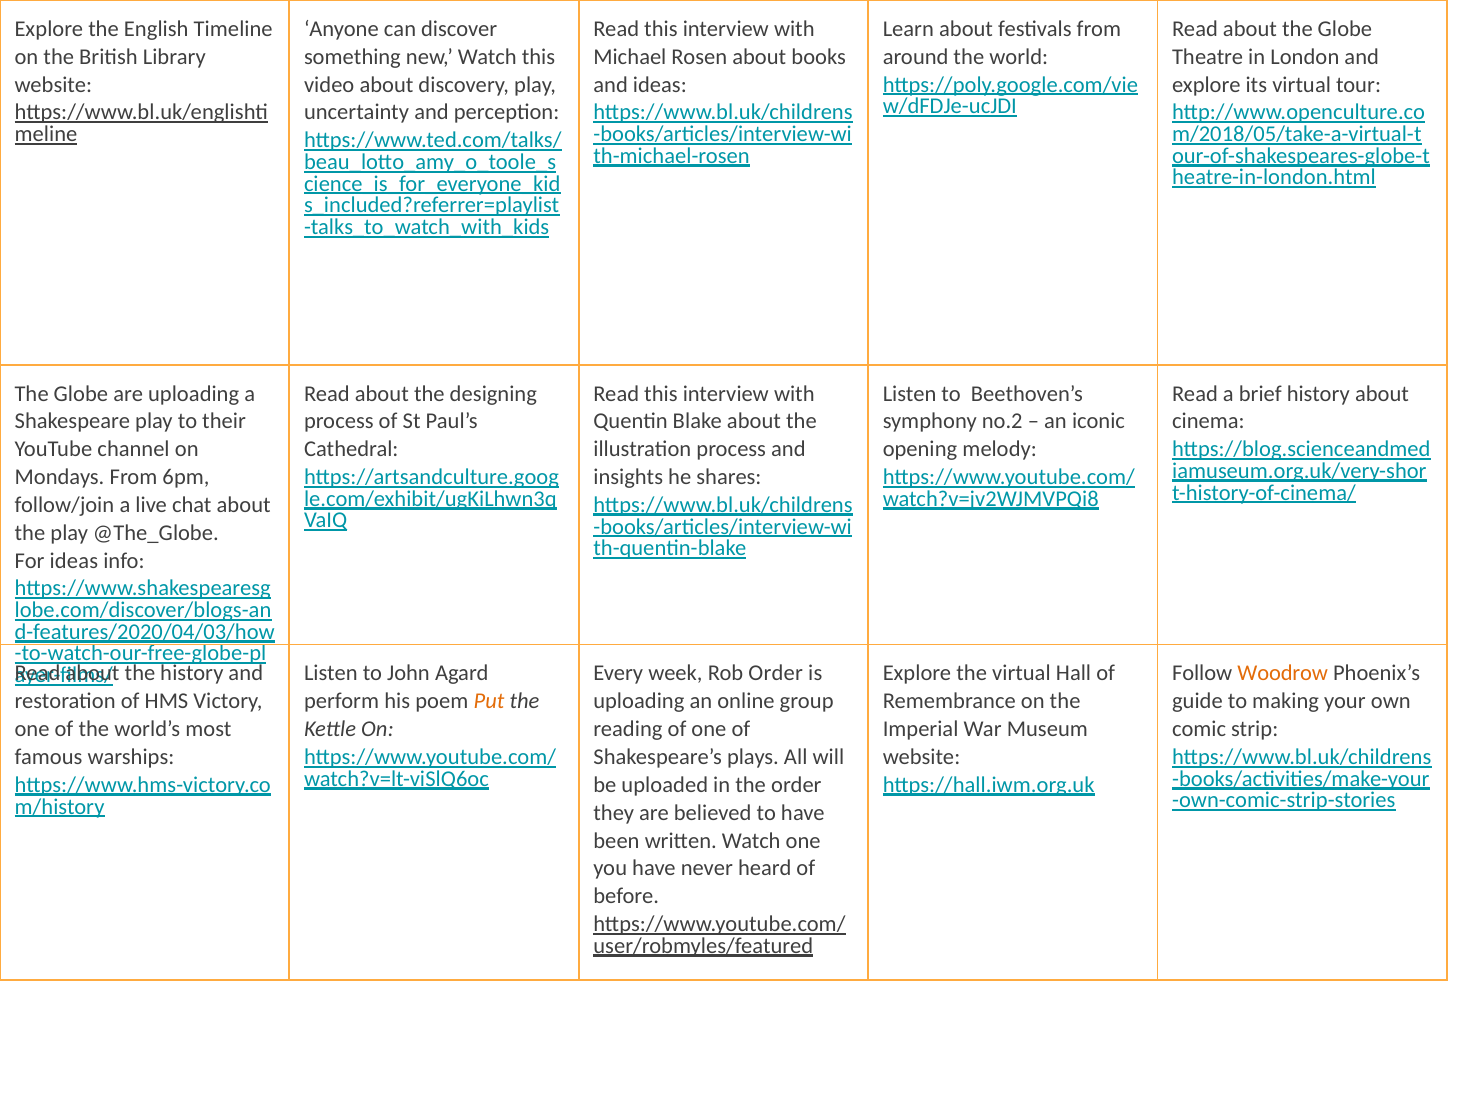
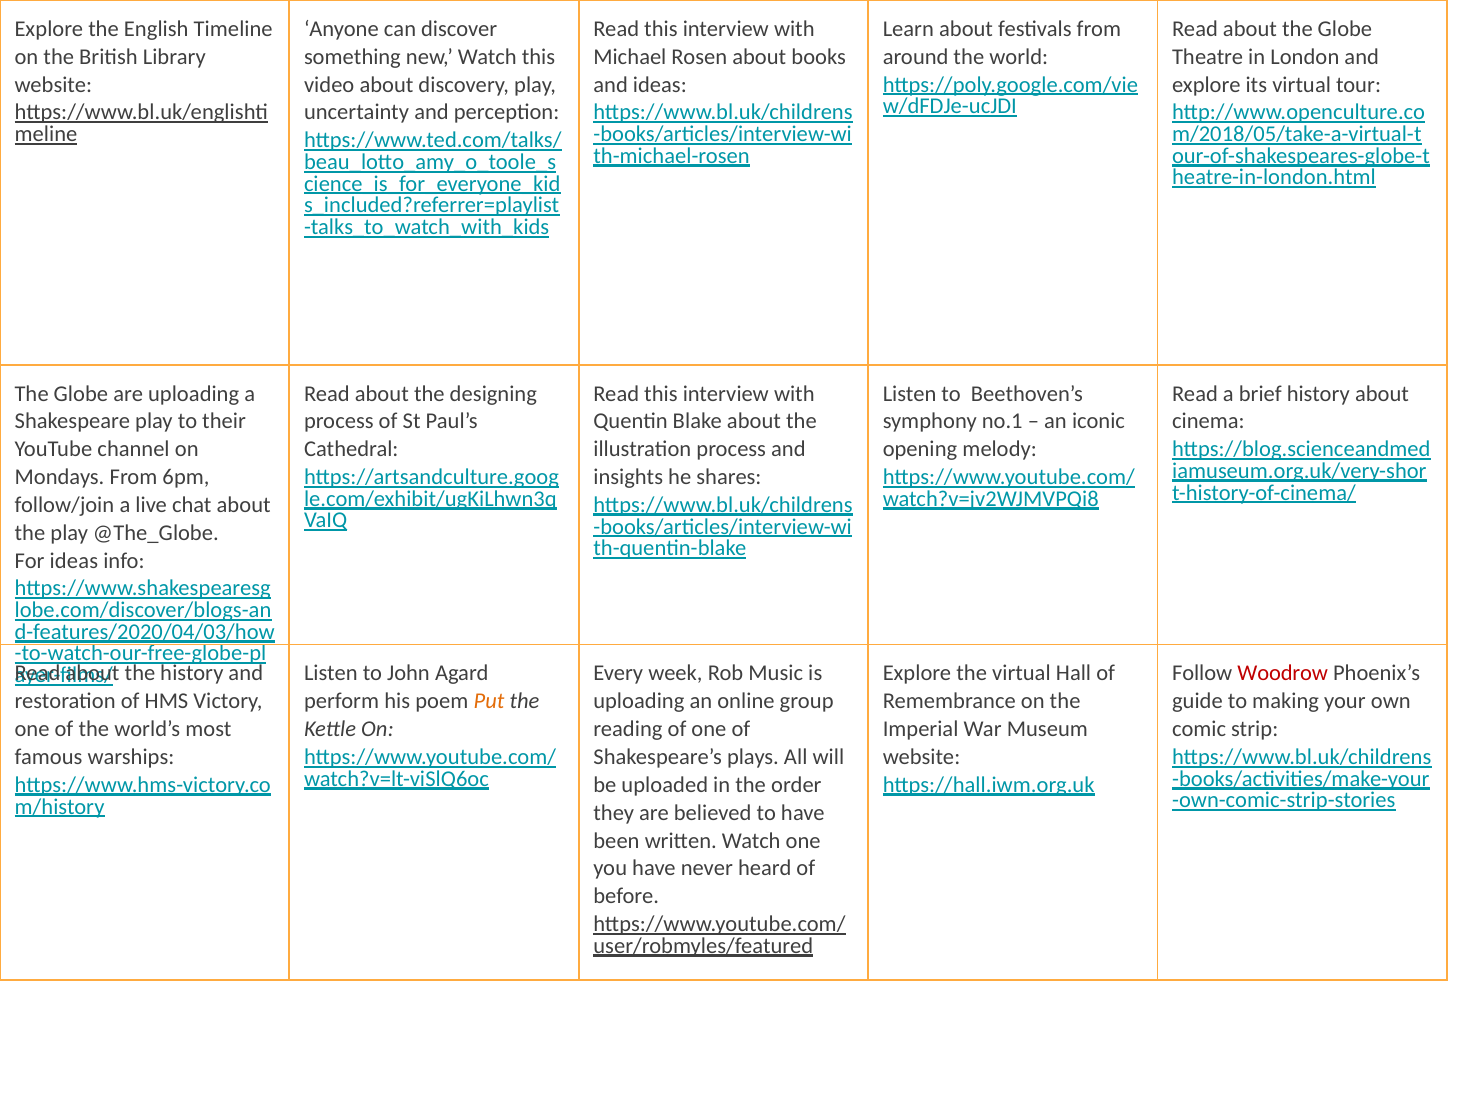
no.2: no.2 -> no.1
Rob Order: Order -> Music
Woodrow colour: orange -> red
